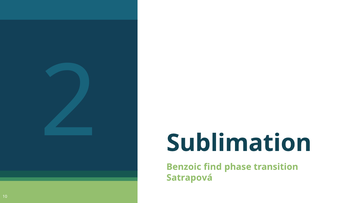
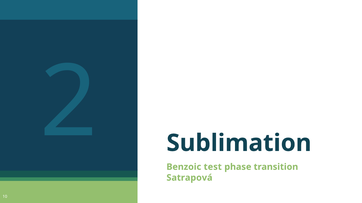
find: find -> test
